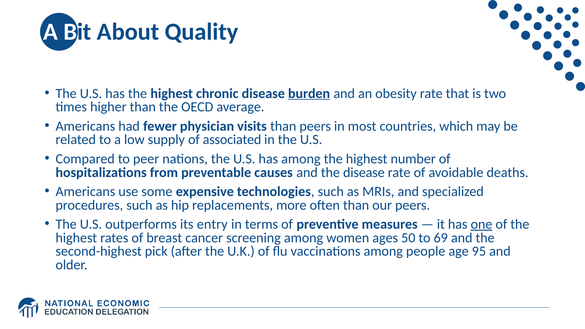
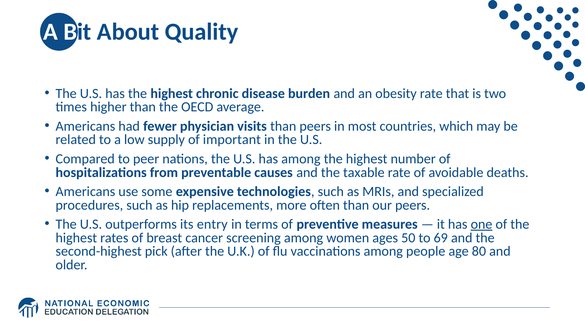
burden underline: present -> none
associated: associated -> important
the disease: disease -> taxable
95: 95 -> 80
